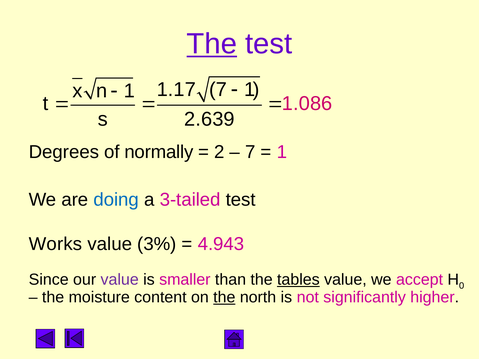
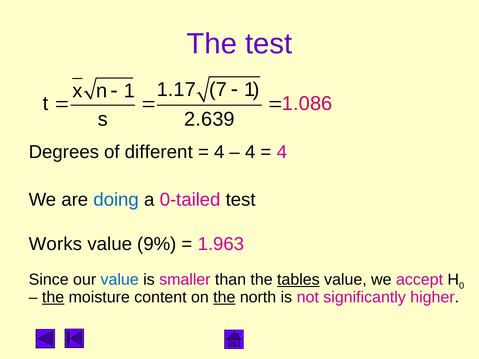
The at (212, 44) underline: present -> none
normally: normally -> different
2 at (219, 152): 2 -> 4
7 at (250, 152): 7 -> 4
1 at (282, 152): 1 -> 4
3-tailed: 3-tailed -> 0-tailed
3%: 3% -> 9%
4.943: 4.943 -> 1.963
value at (120, 280) colour: purple -> blue
the at (53, 297) underline: none -> present
